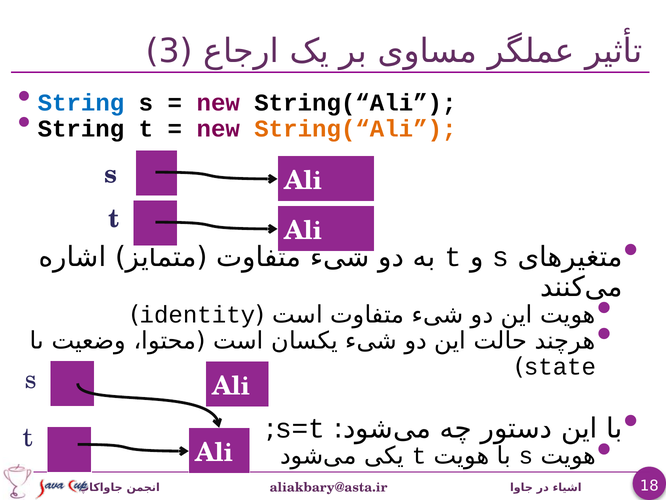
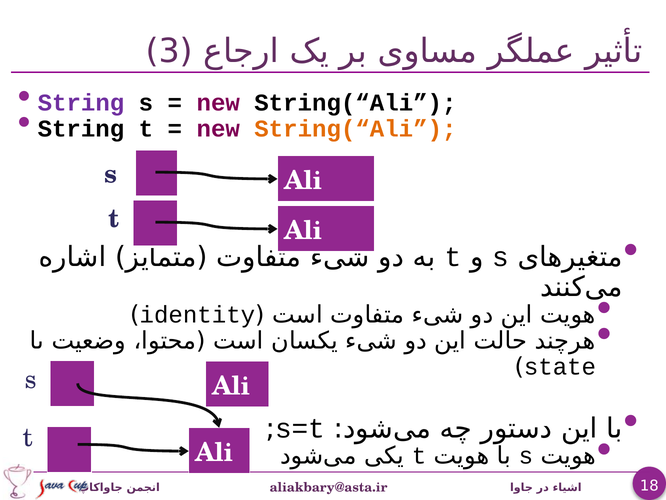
String at (81, 103) colour: blue -> purple
